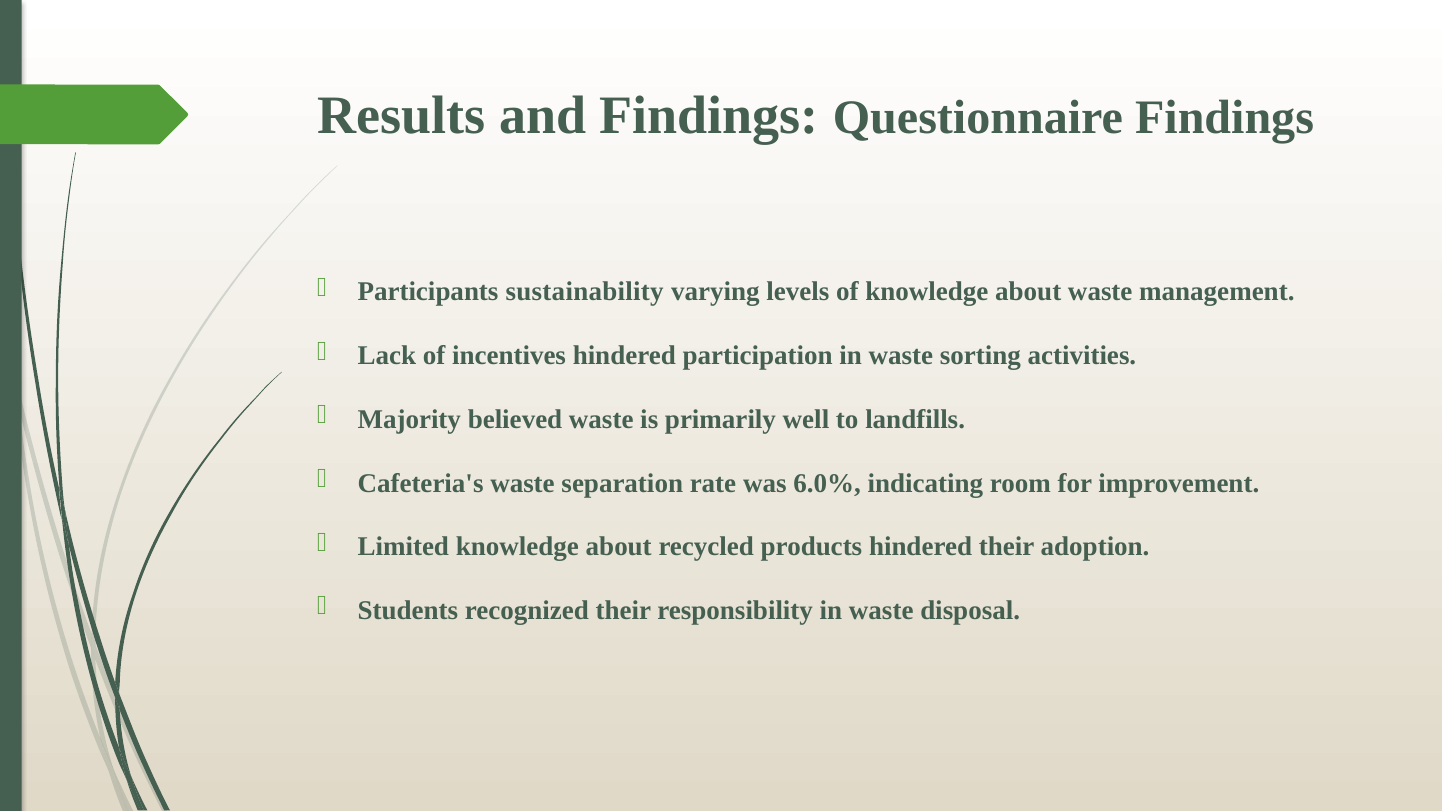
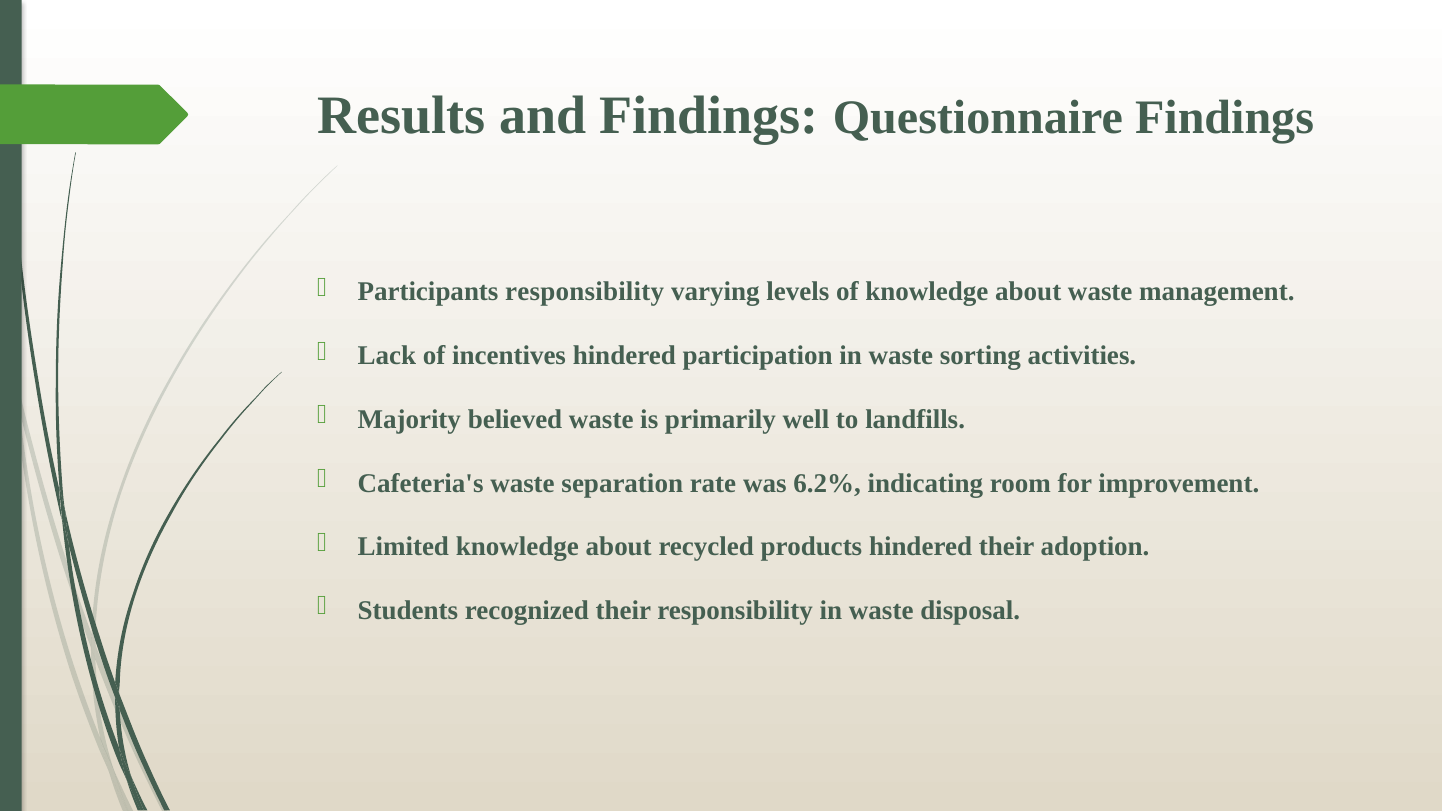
Participants sustainability: sustainability -> responsibility
6.0%: 6.0% -> 6.2%
